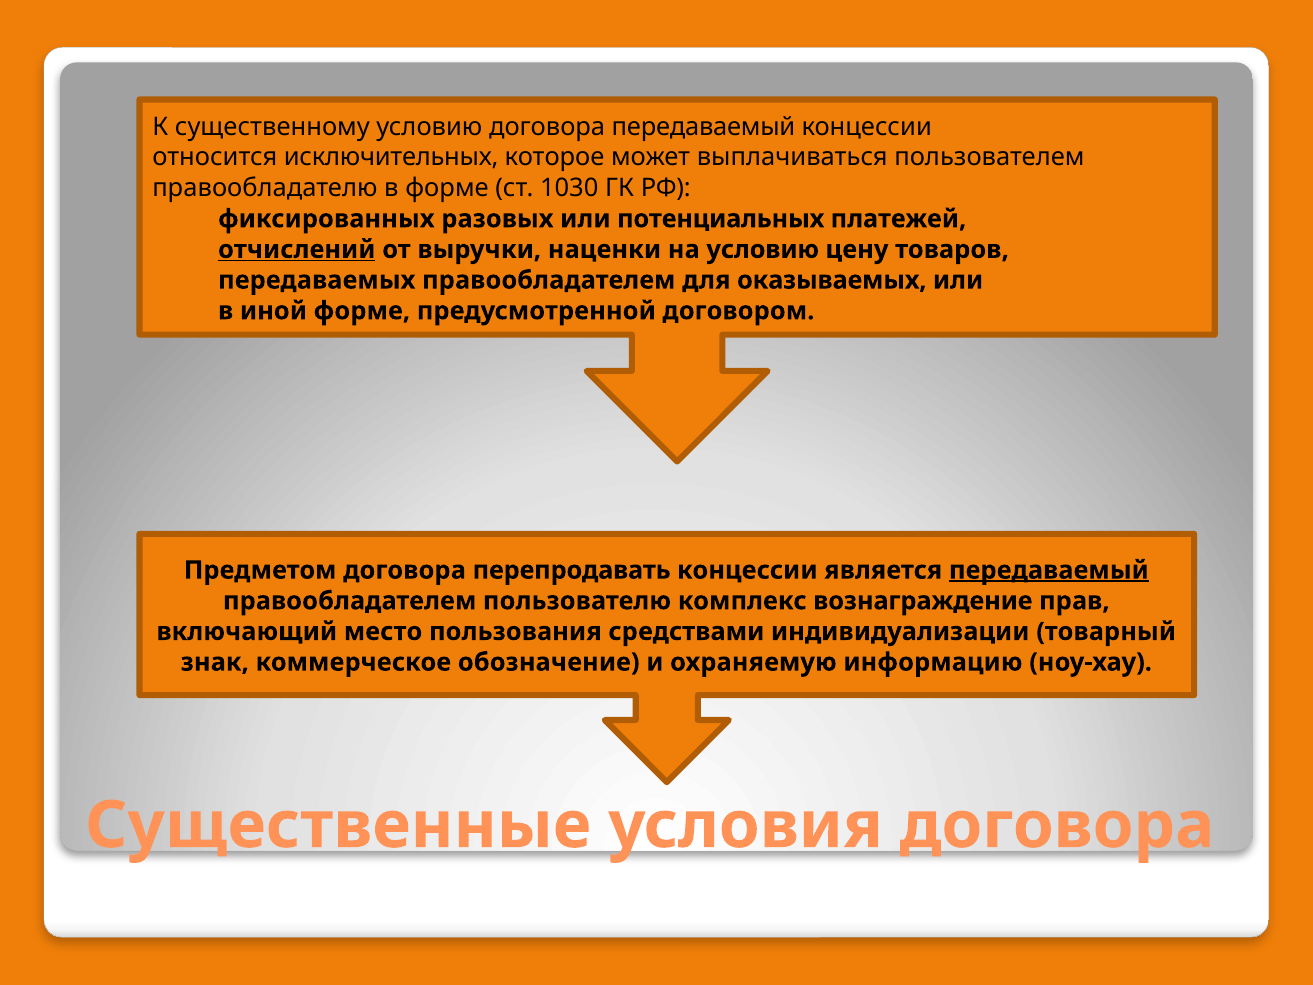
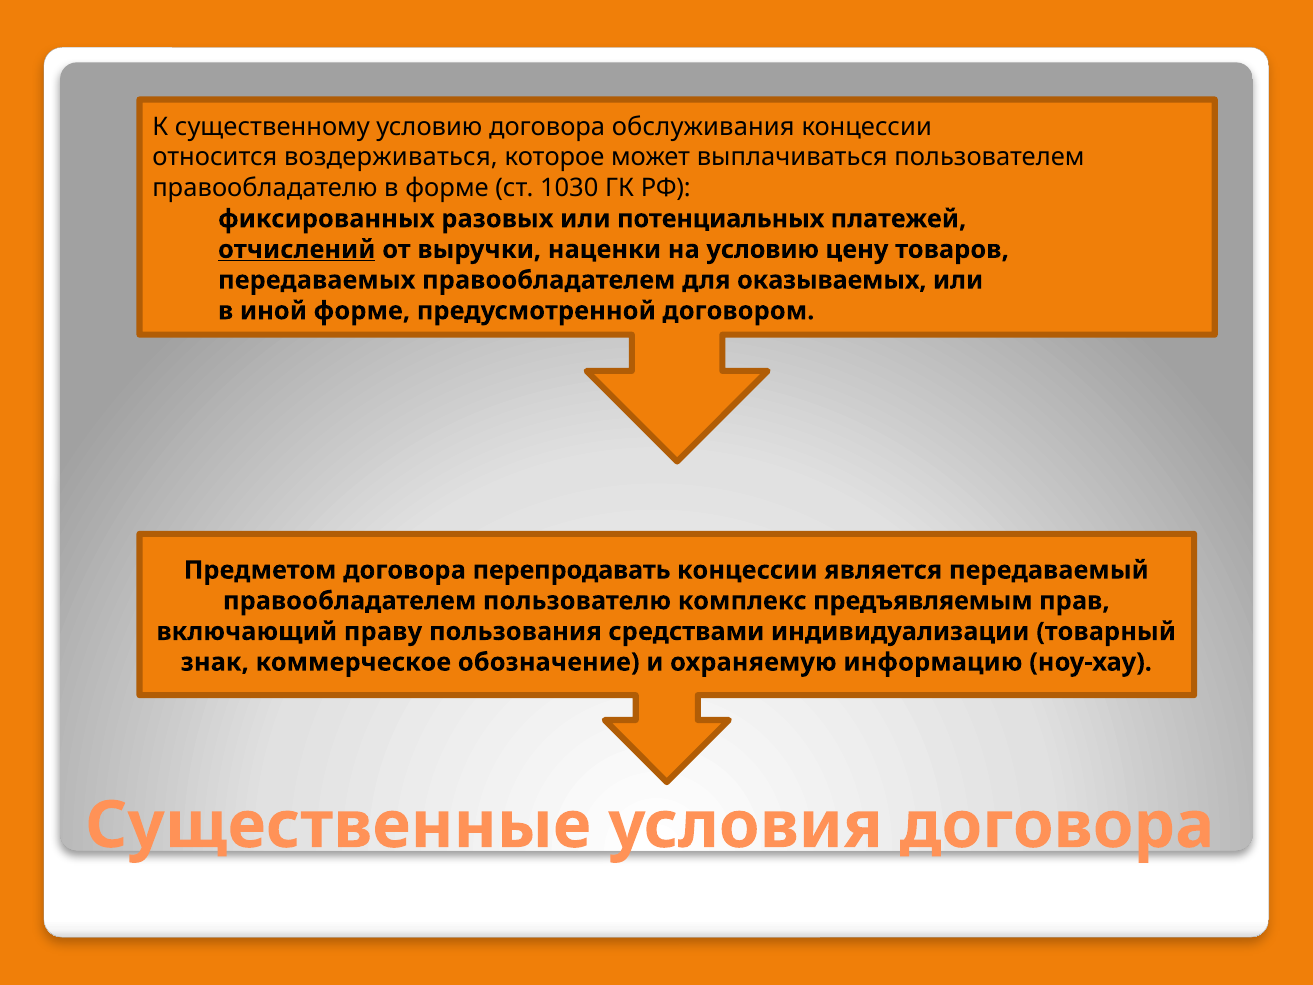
договора передаваемый: передаваемый -> обслуживания
исключительных: исключительных -> воздерживаться
передаваемый at (1049, 570) underline: present -> none
вознаграждение: вознаграждение -> предъявляемым
место: место -> праву
